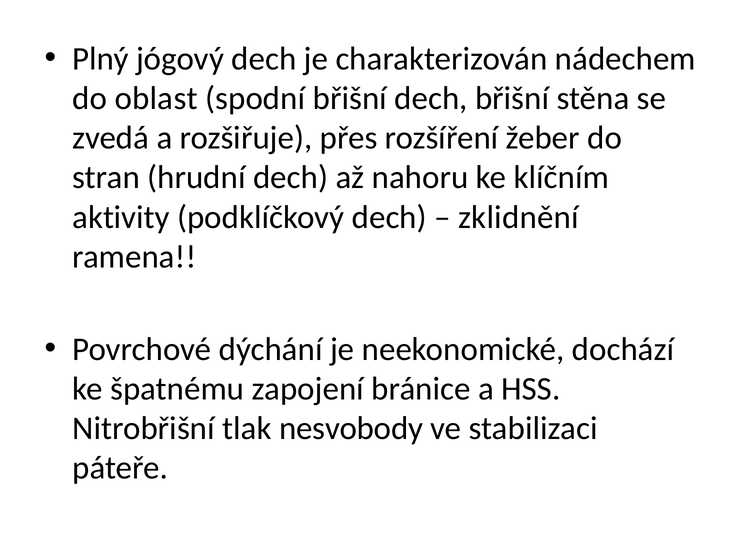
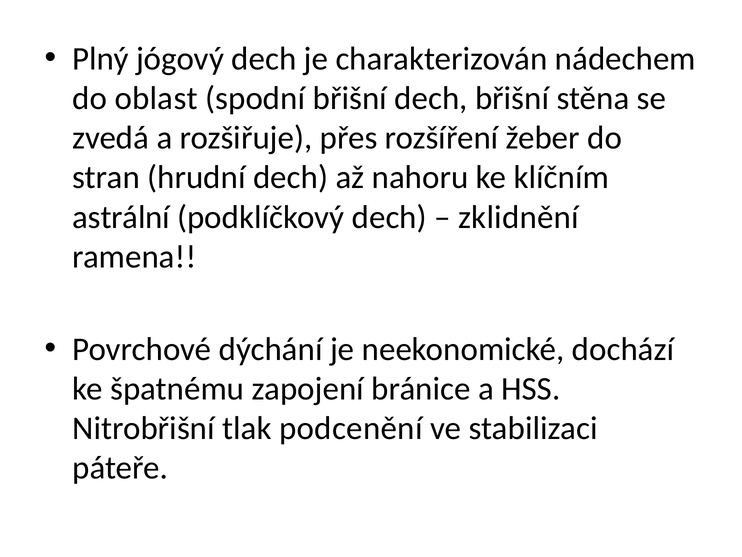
aktivity: aktivity -> astrální
nesvobody: nesvobody -> podcenění
